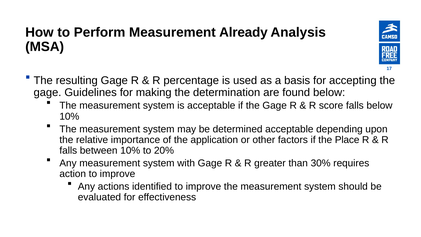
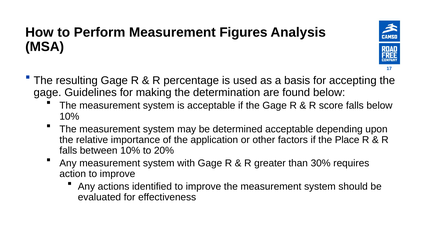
Already: Already -> Figures
